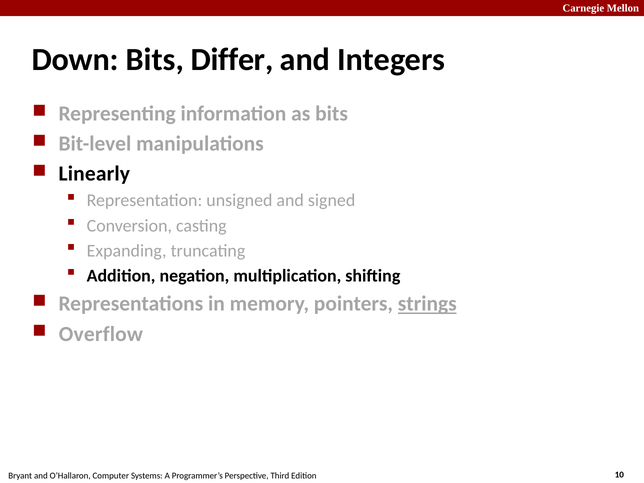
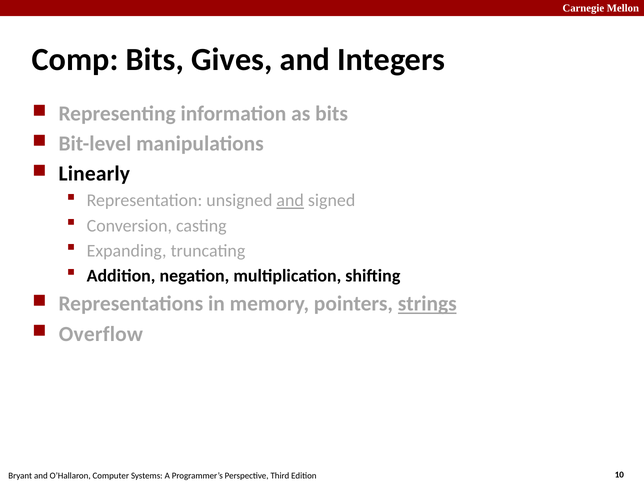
Down: Down -> Comp
Differ: Differ -> Gives
and at (290, 201) underline: none -> present
